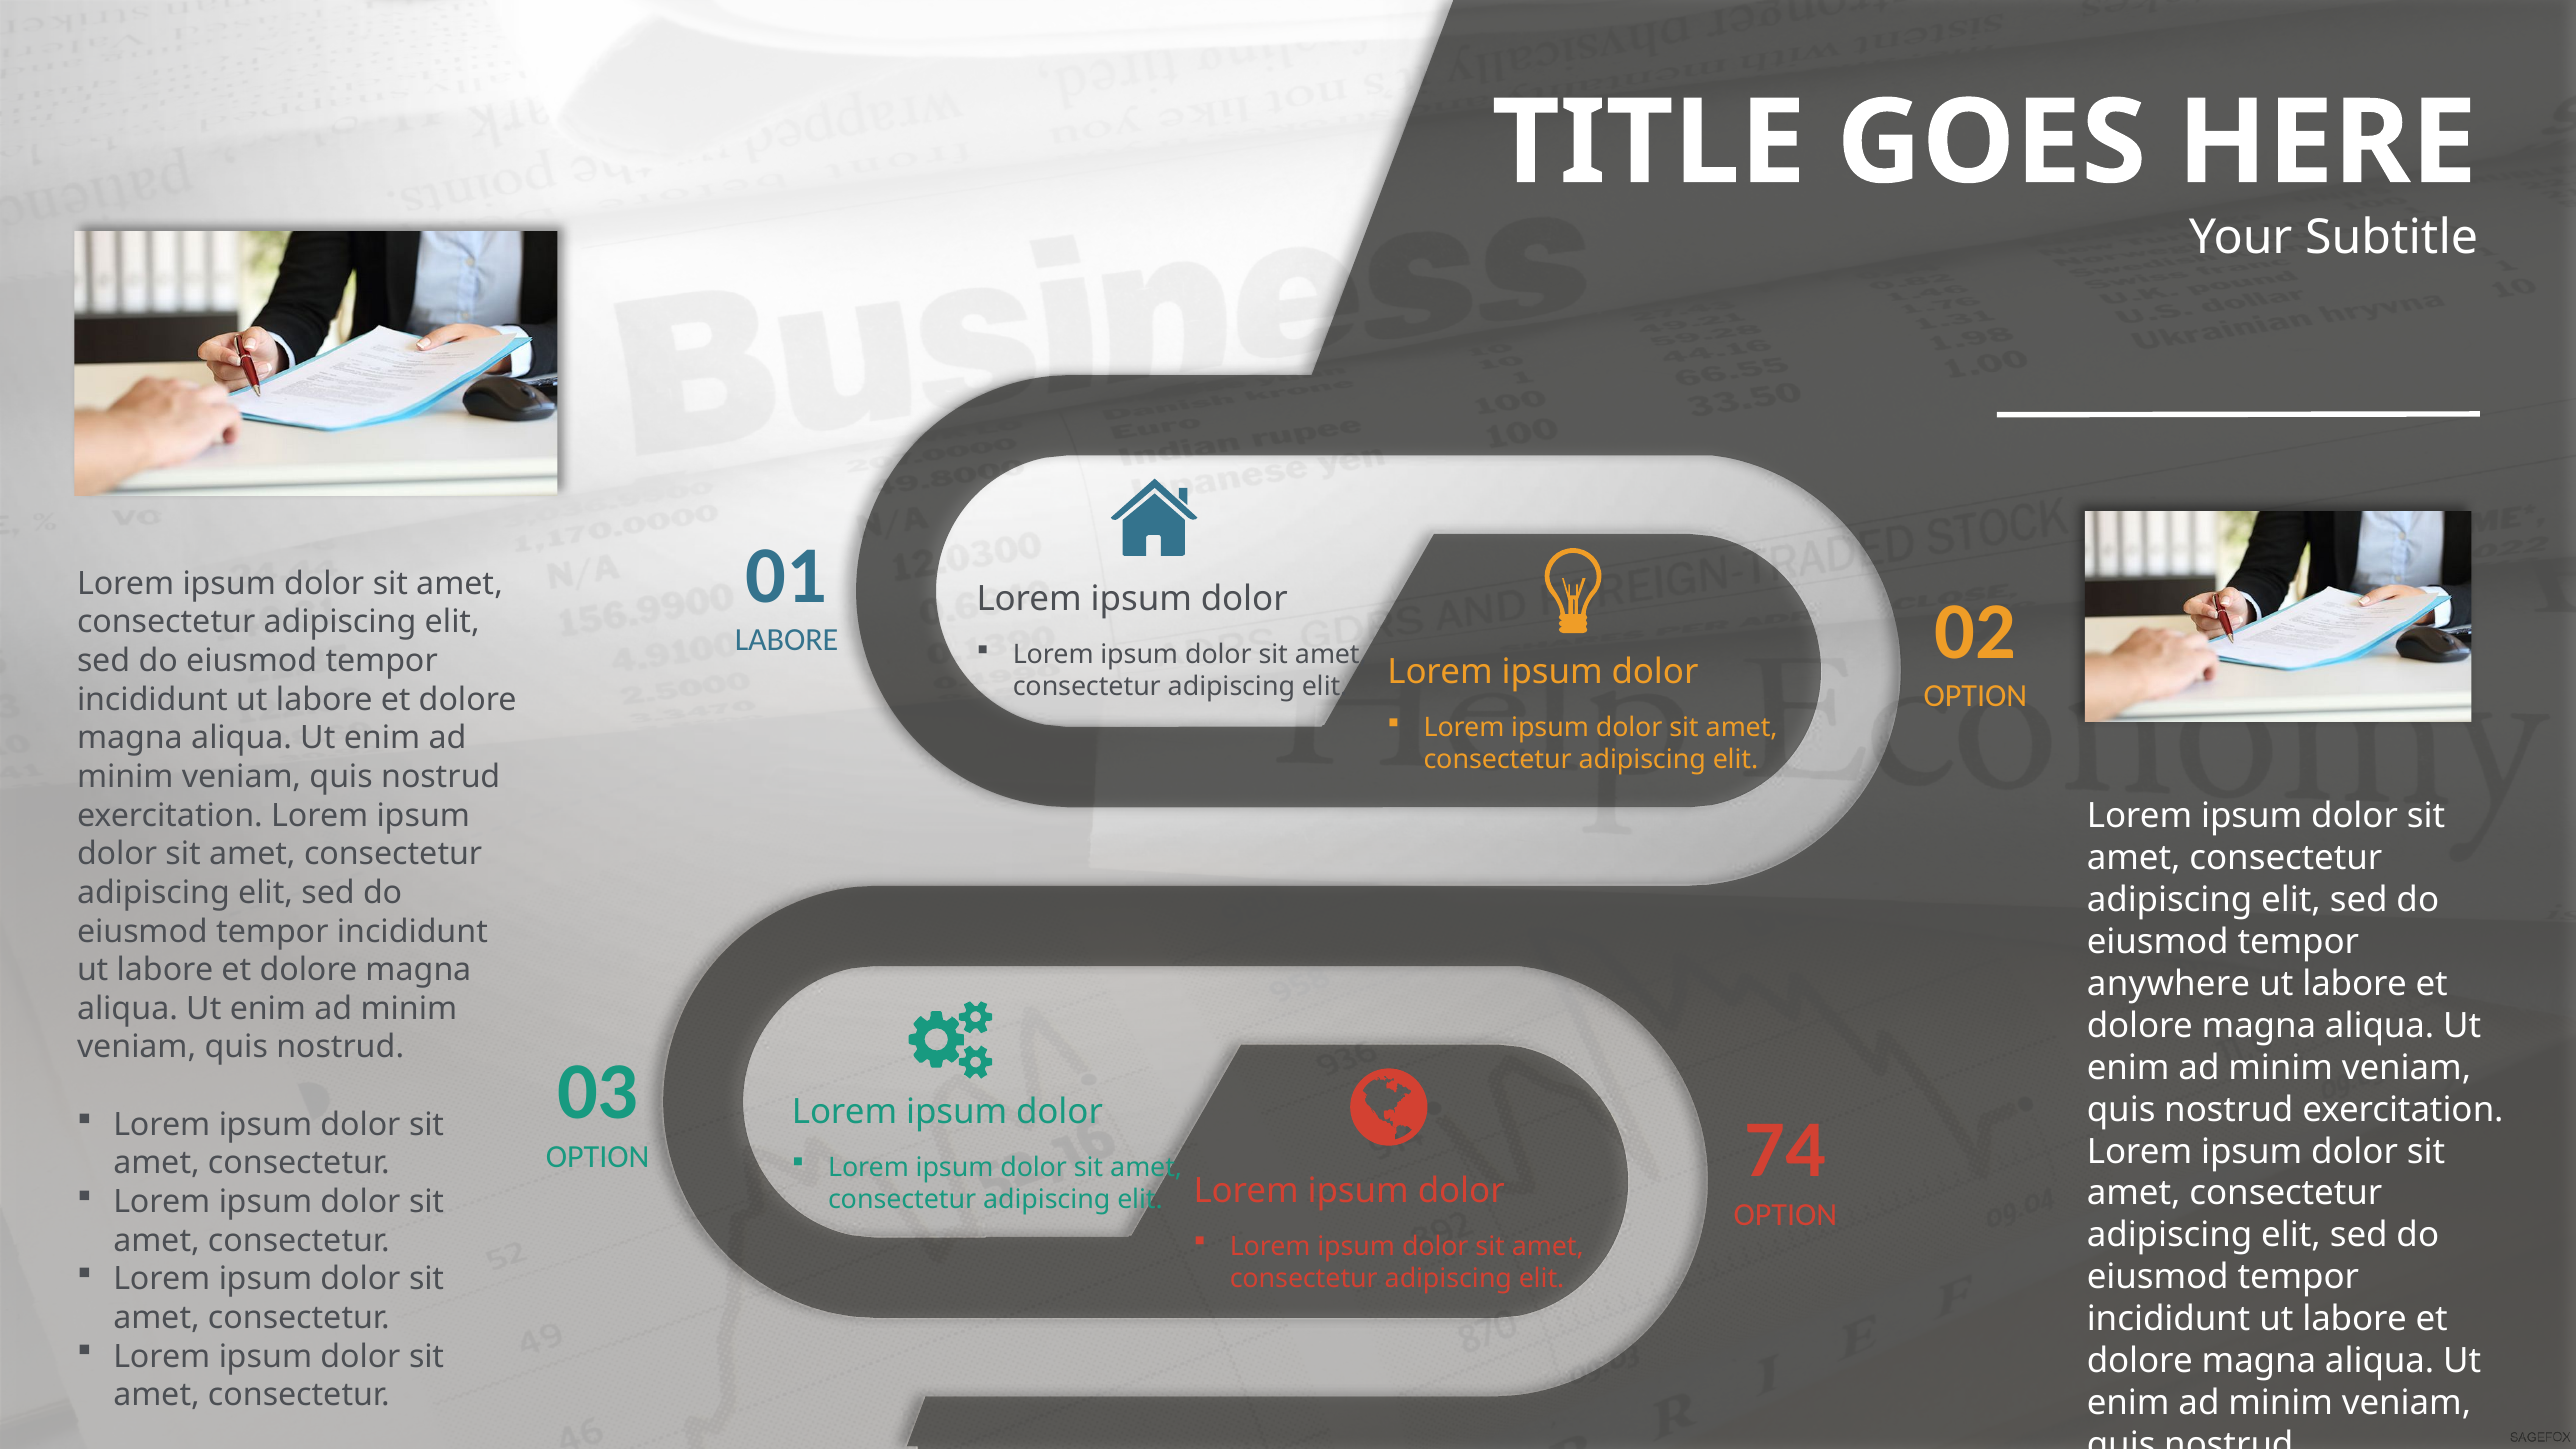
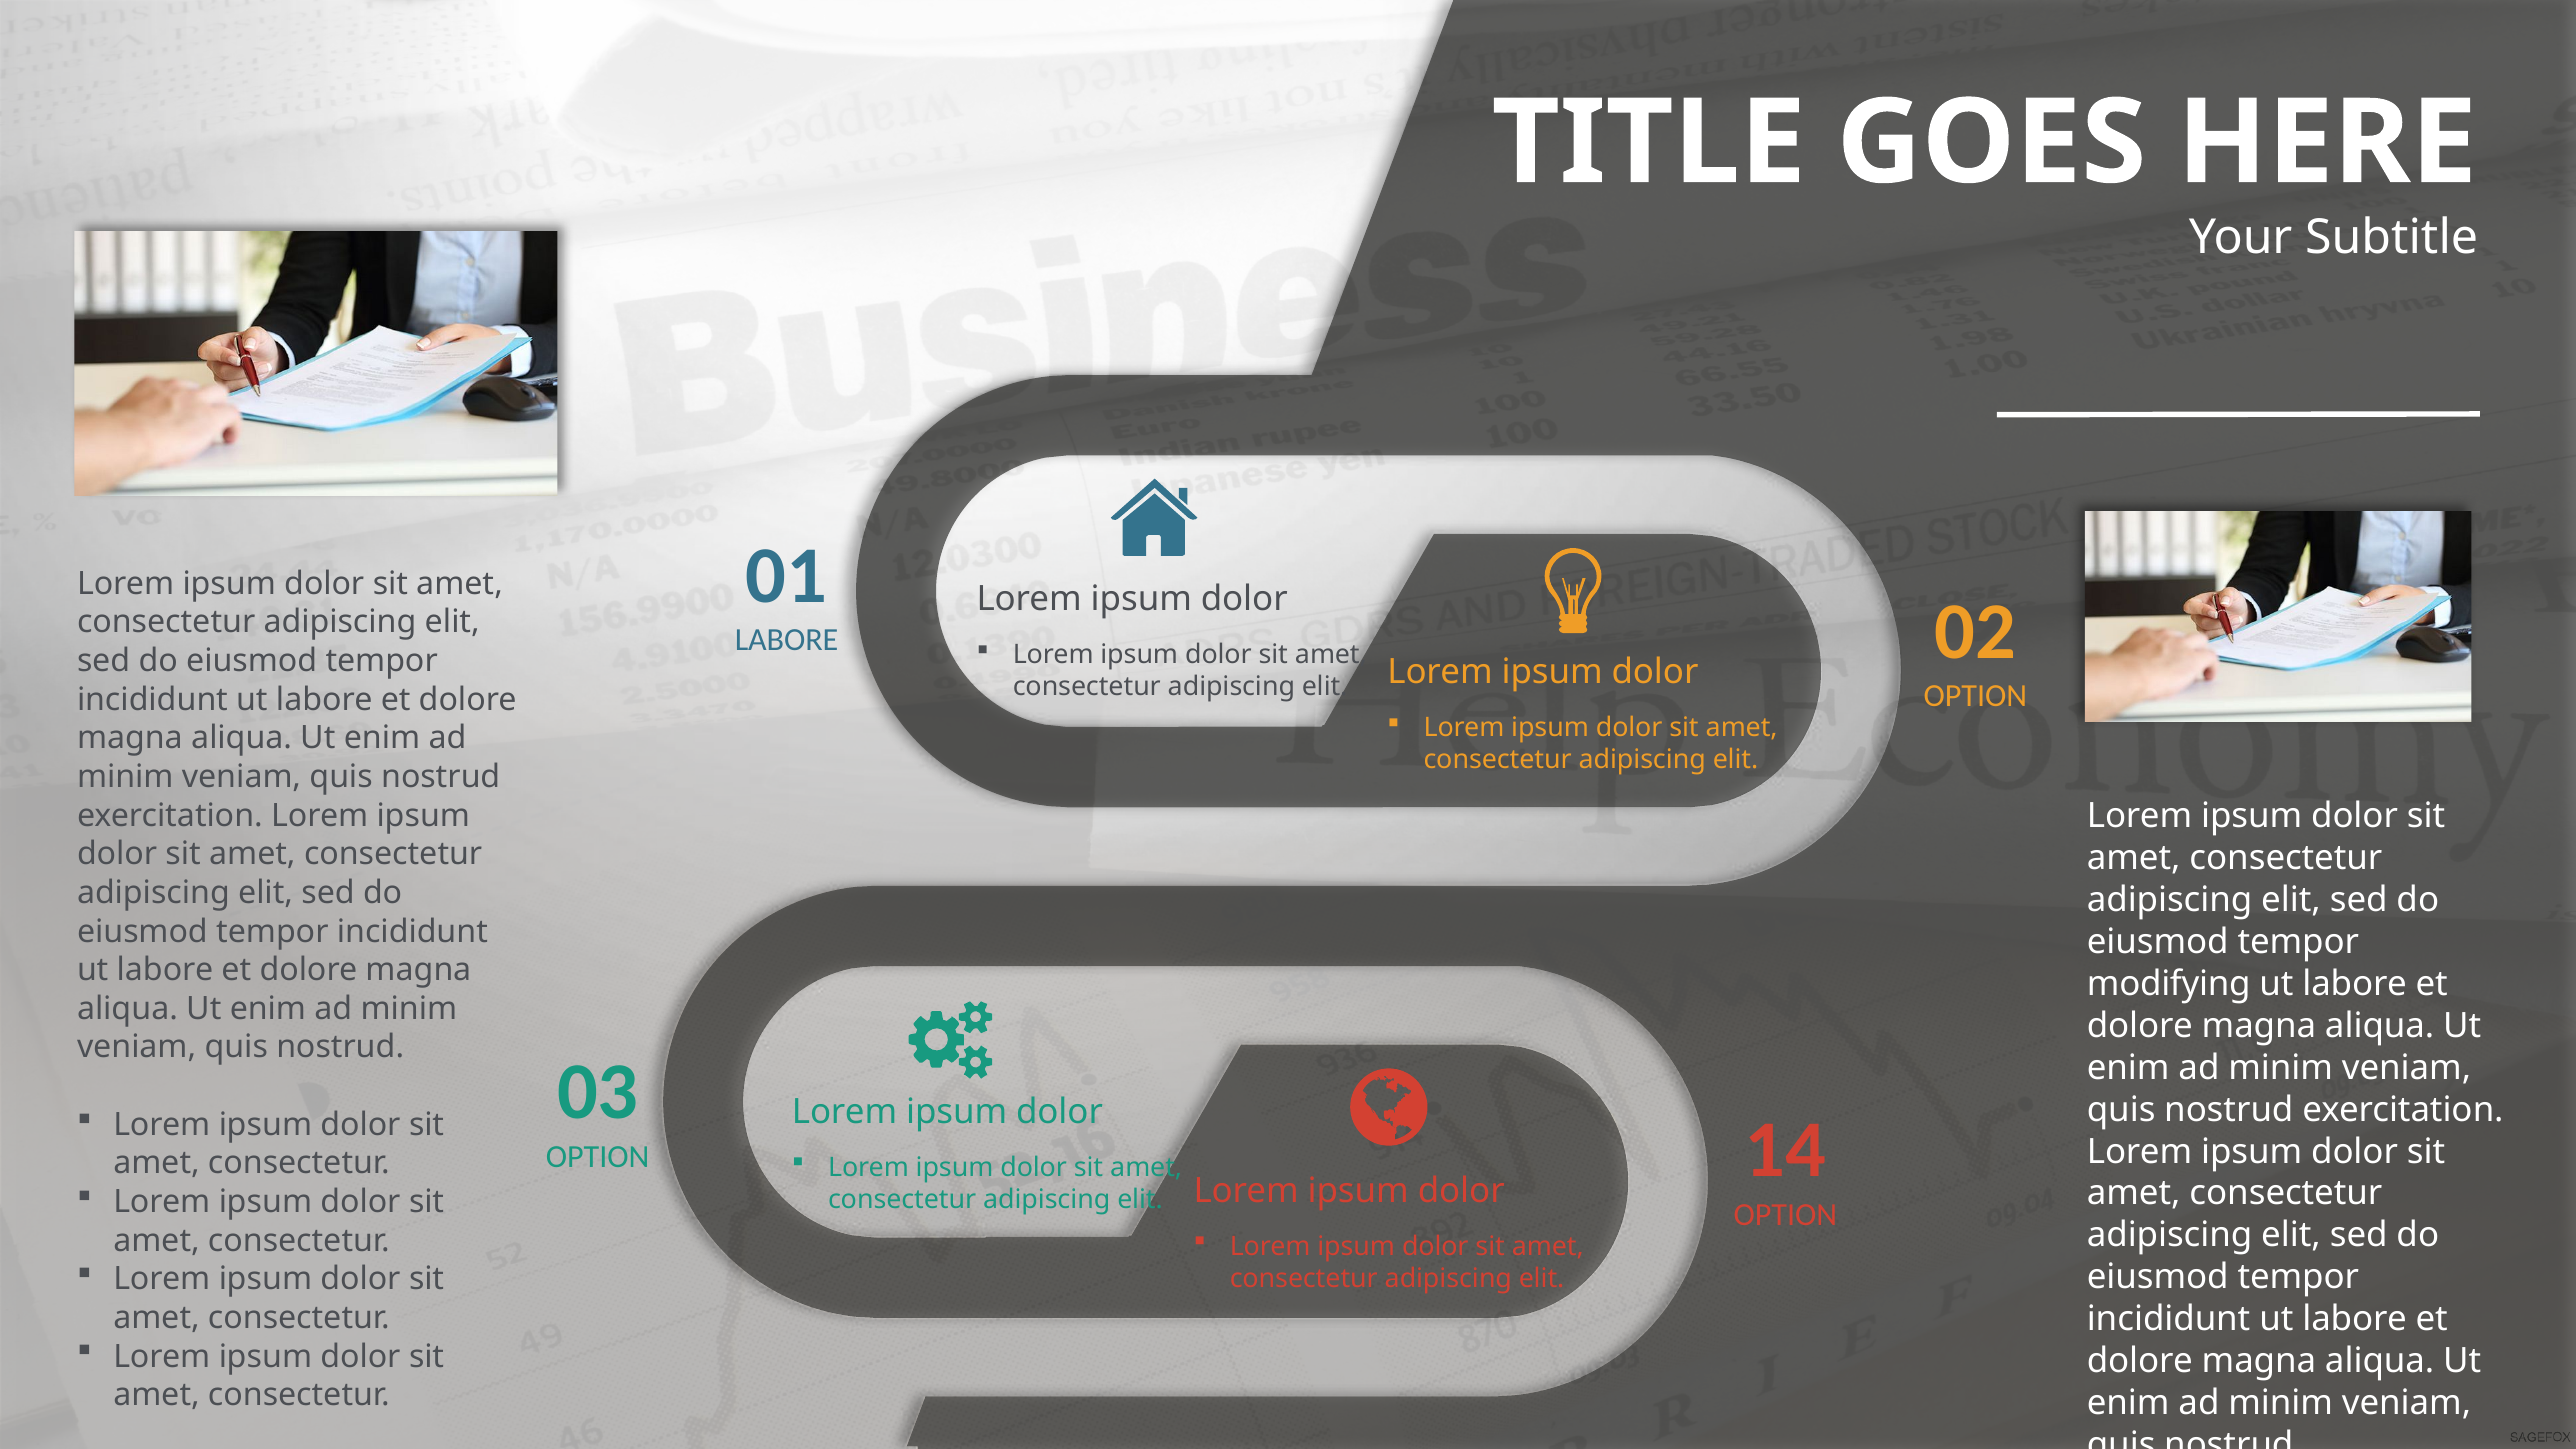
anywhere: anywhere -> modifying
74: 74 -> 14
